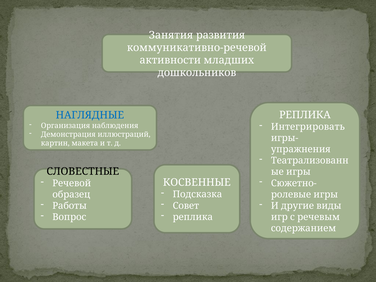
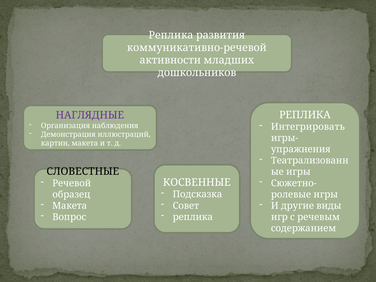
Занятия at (171, 35): Занятия -> Реплика
НАГЛЯДНЫЕ colour: blue -> purple
Работы at (70, 206): Работы -> Макета
